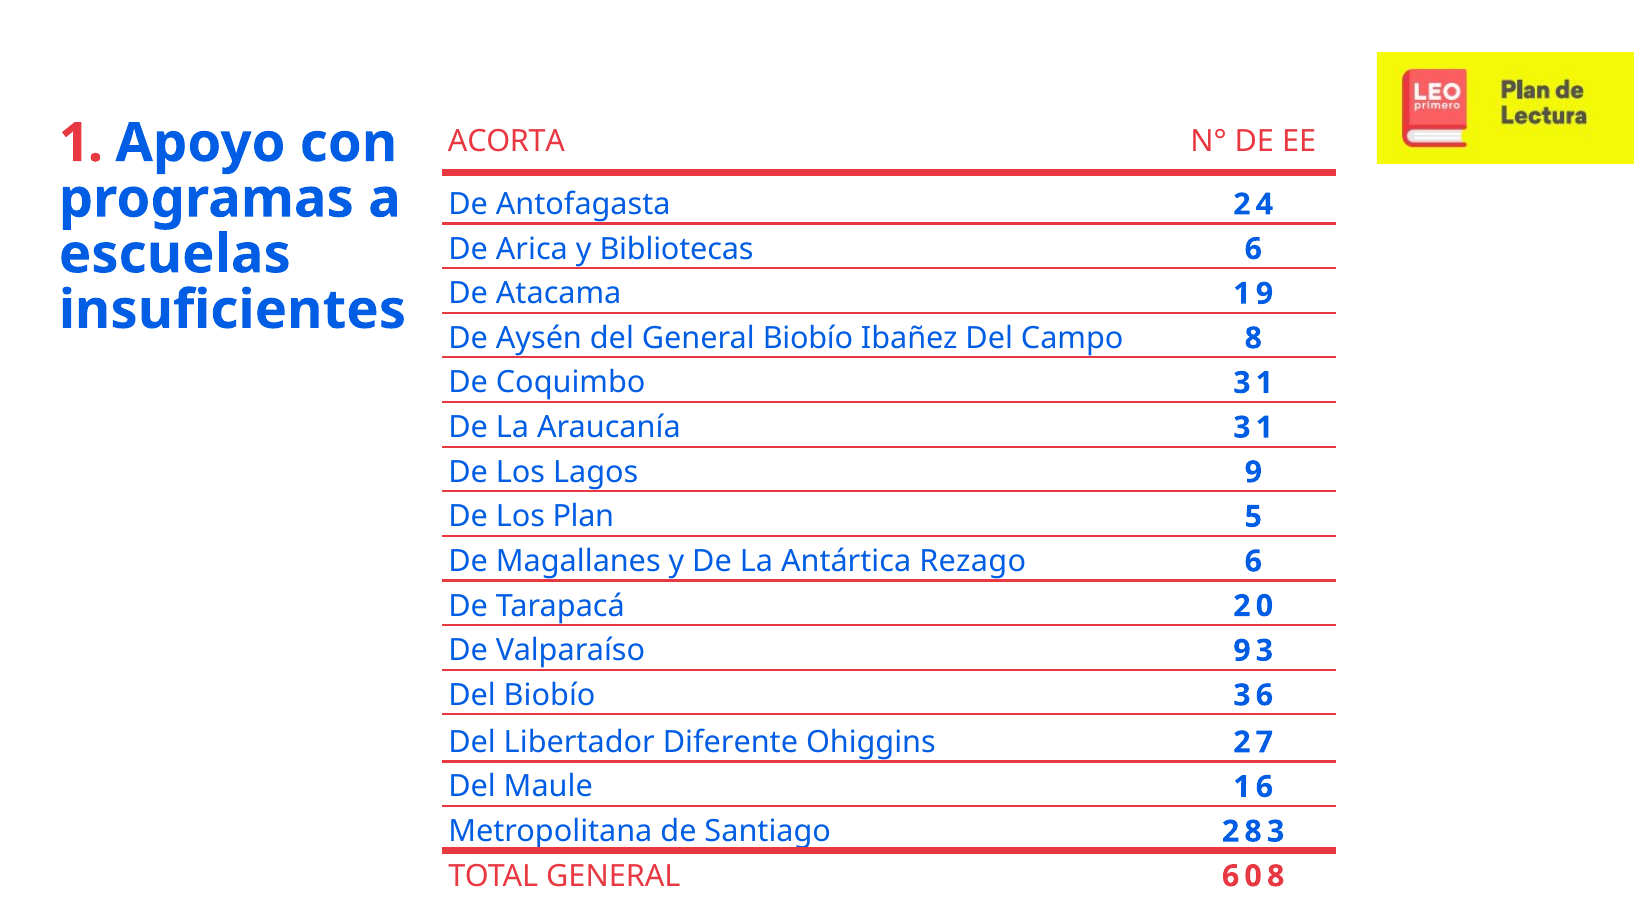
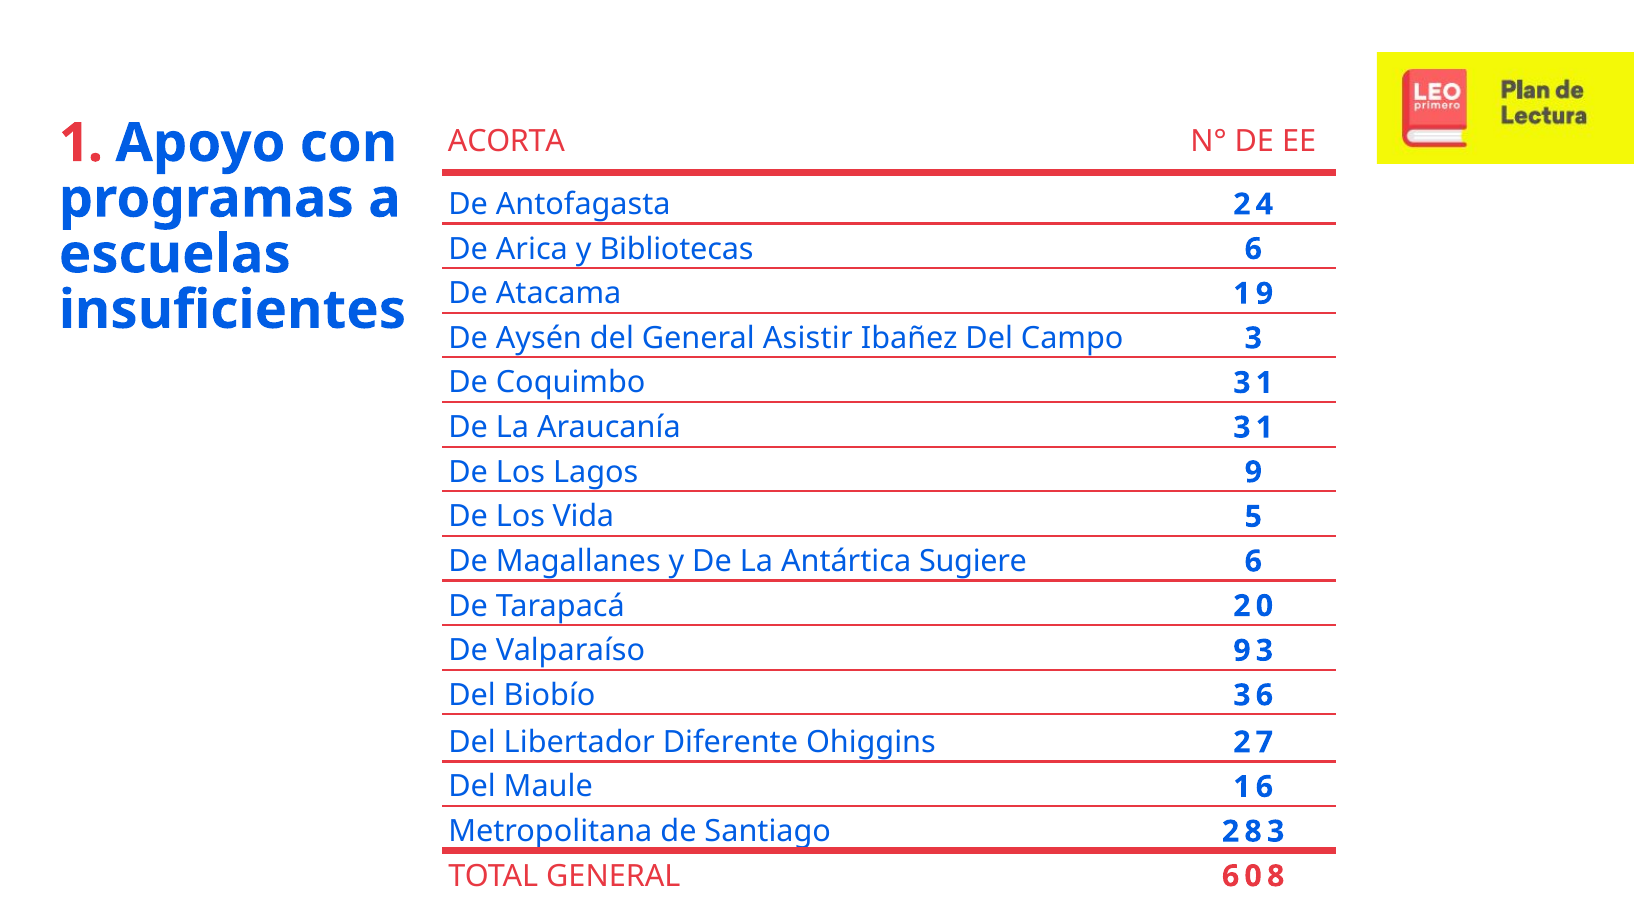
General Biobío: Biobío -> Asistir
8: 8 -> 3
Plan: Plan -> Vida
Rezago: Rezago -> Sugiere
